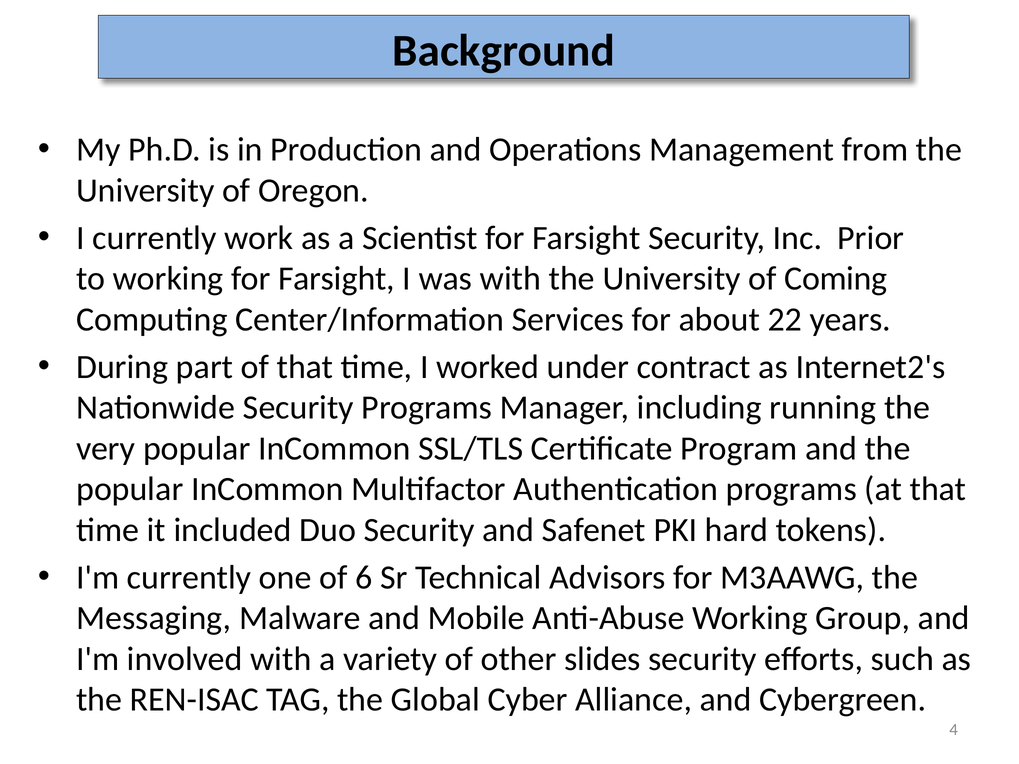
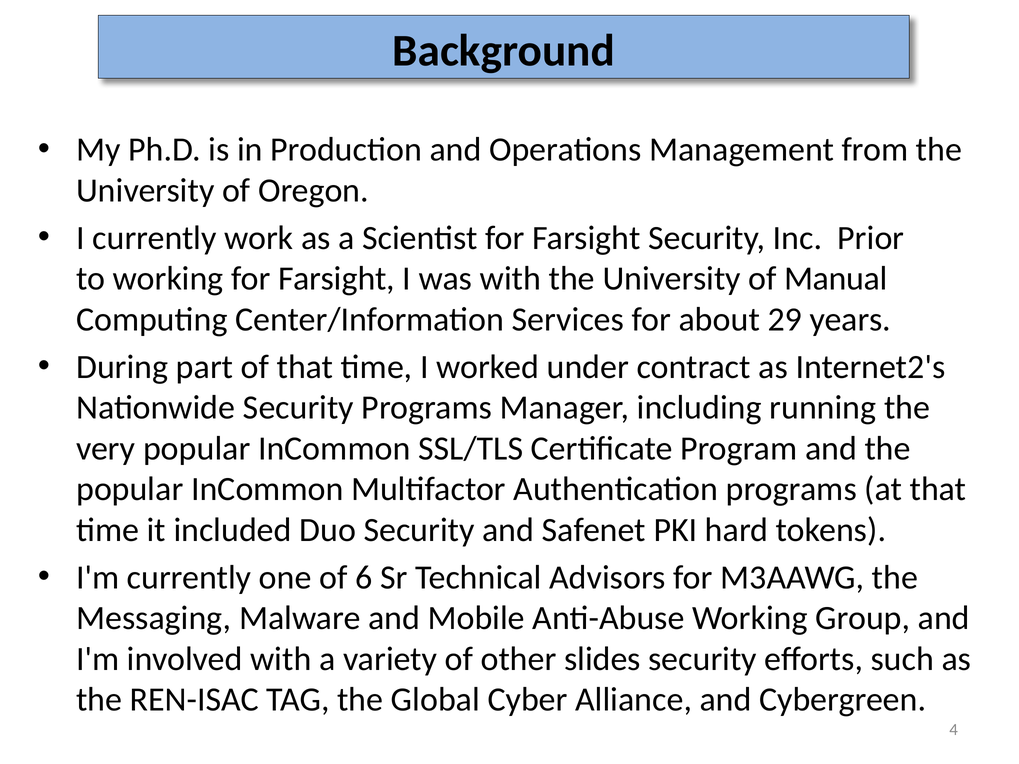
Coming: Coming -> Manual
22: 22 -> 29
